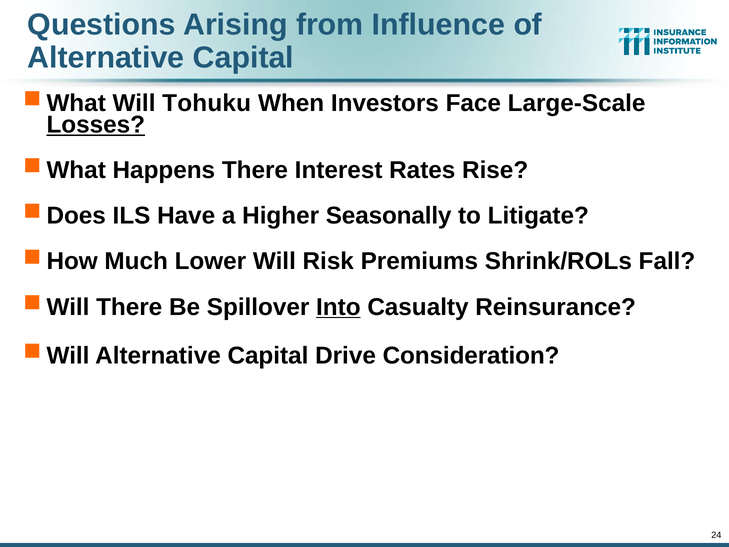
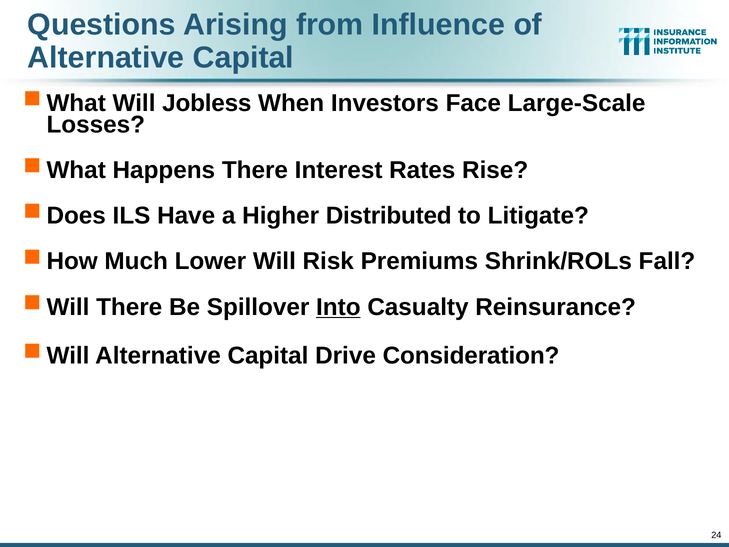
Tohuku: Tohuku -> Jobless
Losses underline: present -> none
Seasonally: Seasonally -> Distributed
